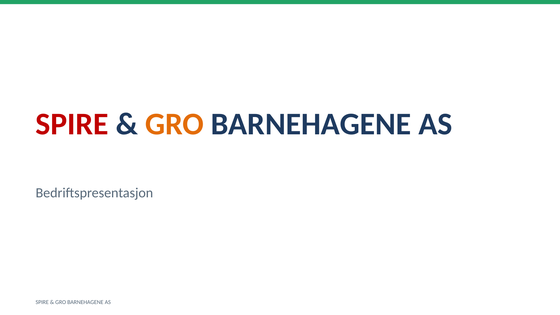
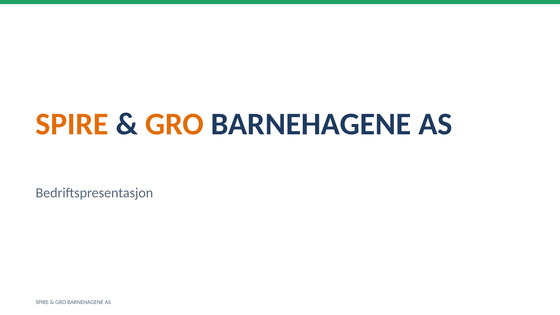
SPIRE at (72, 124) colour: red -> orange
